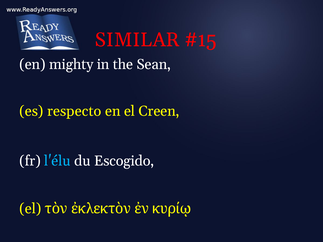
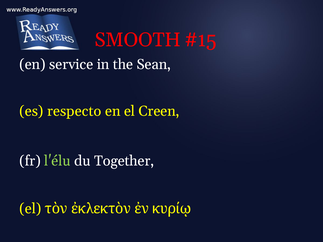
SIMILAR: SIMILAR -> SMOOTH
mighty: mighty -> service
l'élu colour: light blue -> light green
Escogido: Escogido -> Together
